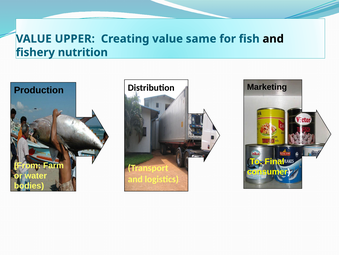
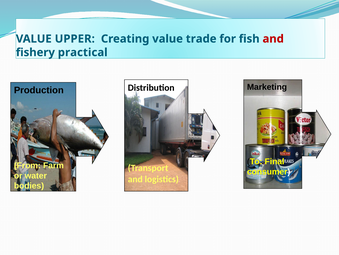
same: same -> trade
and at (273, 39) colour: black -> red
nutrition: nutrition -> practical
